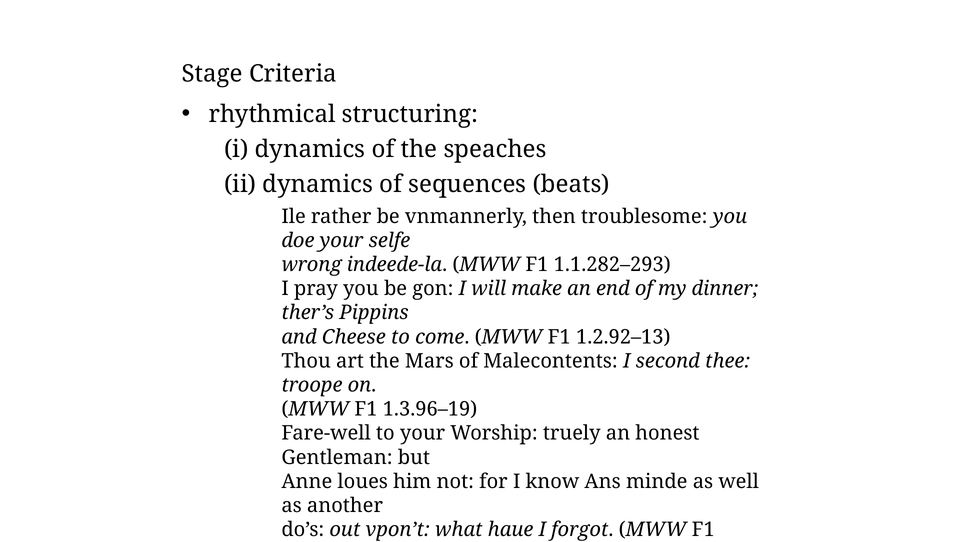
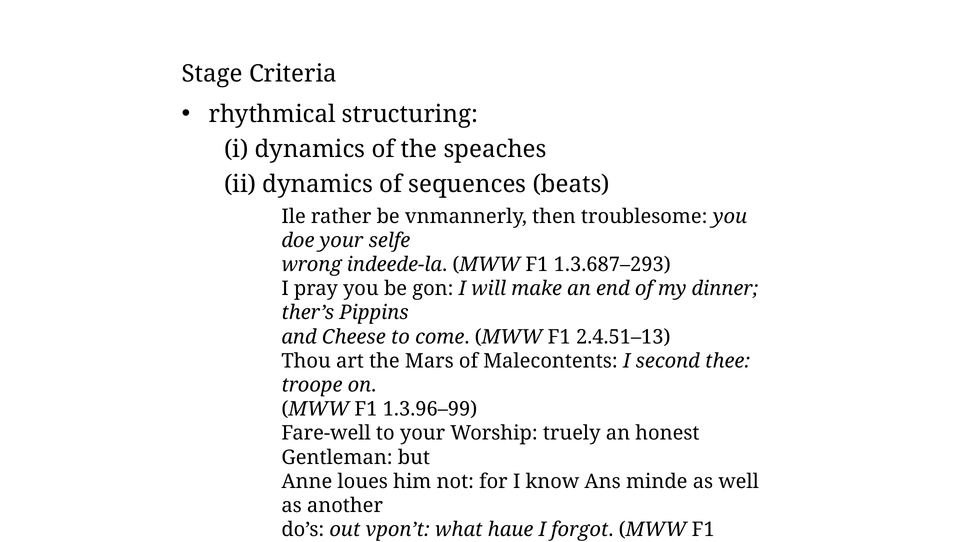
1.1.282–293: 1.1.282–293 -> 1.3.687–293
1.2.92–13: 1.2.92–13 -> 2.4.51–13
1.3.96–19: 1.3.96–19 -> 1.3.96–99
